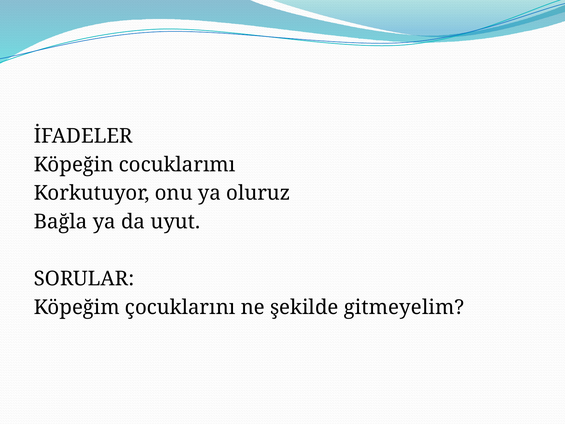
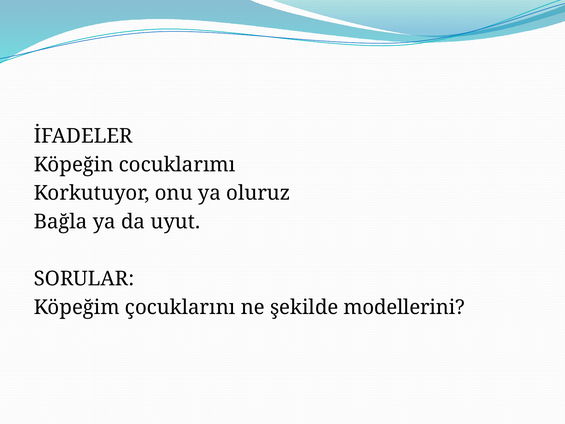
gitmeyelim: gitmeyelim -> modellerini
